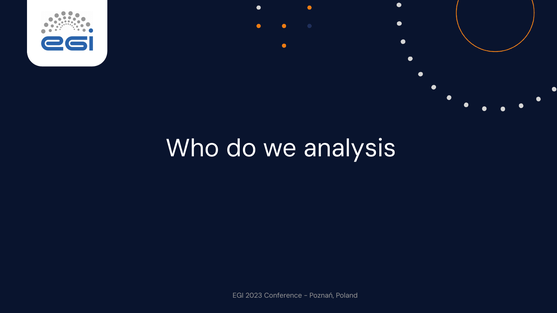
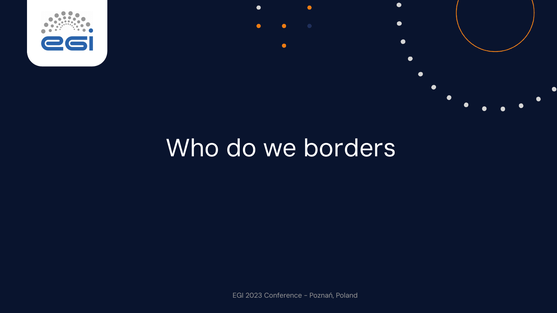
analysis: analysis -> borders
